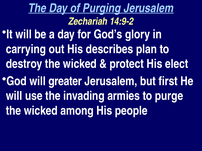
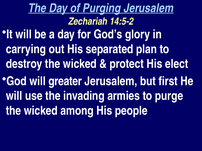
14:9-2: 14:9-2 -> 14:5-2
describes: describes -> separated
